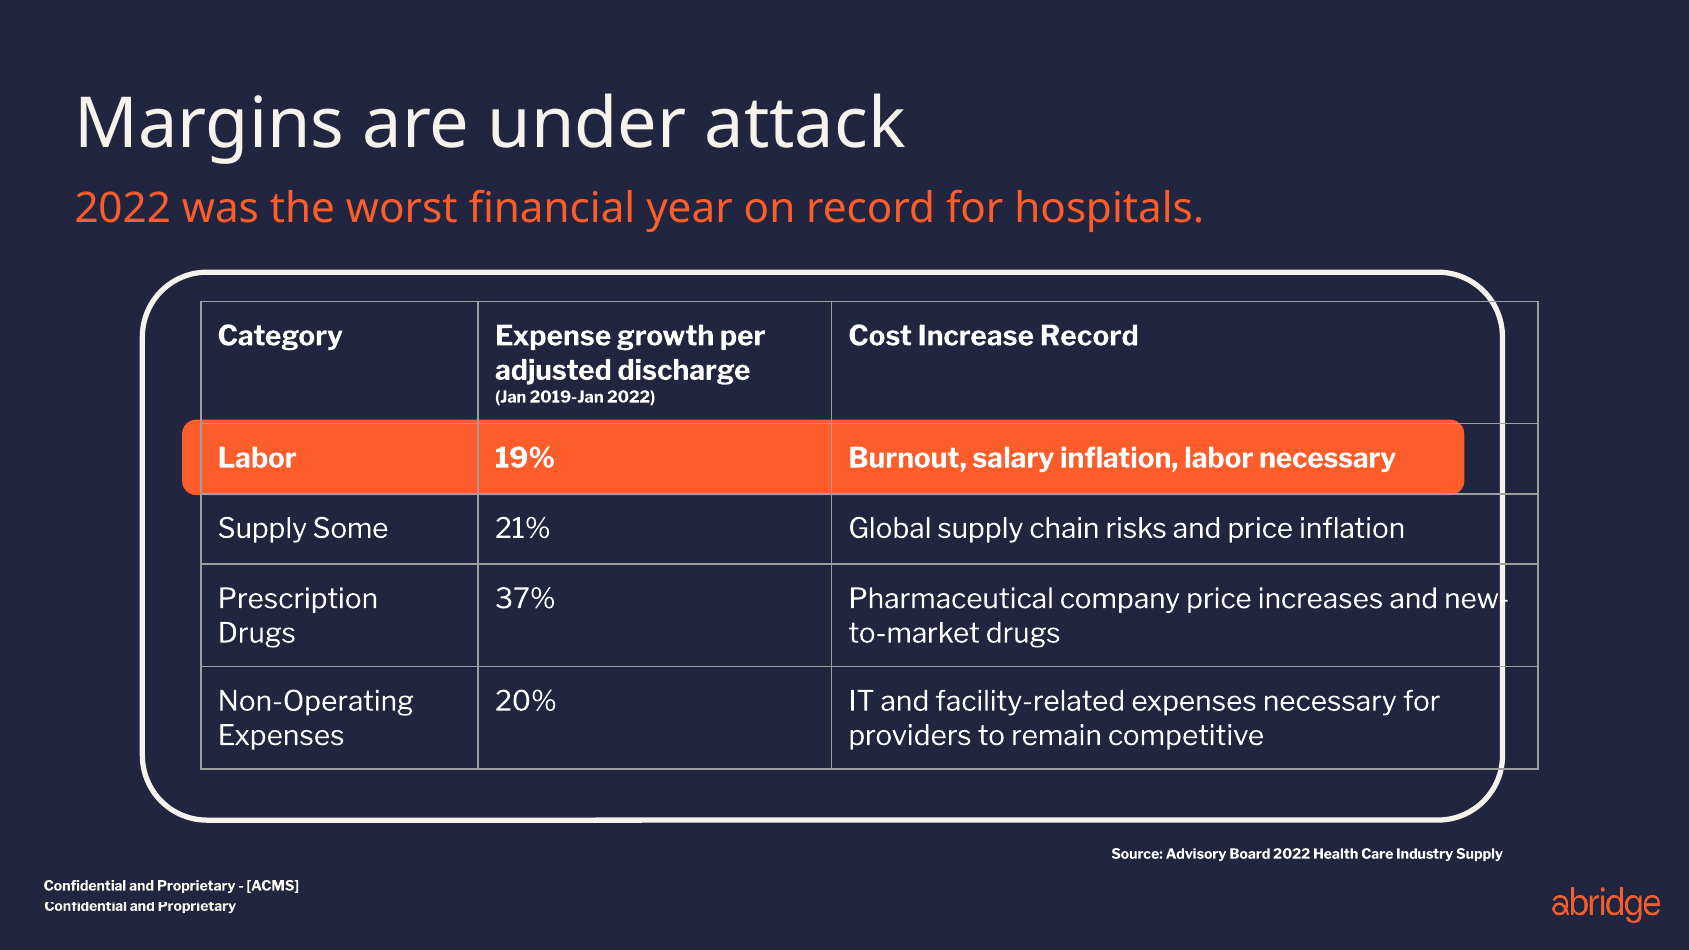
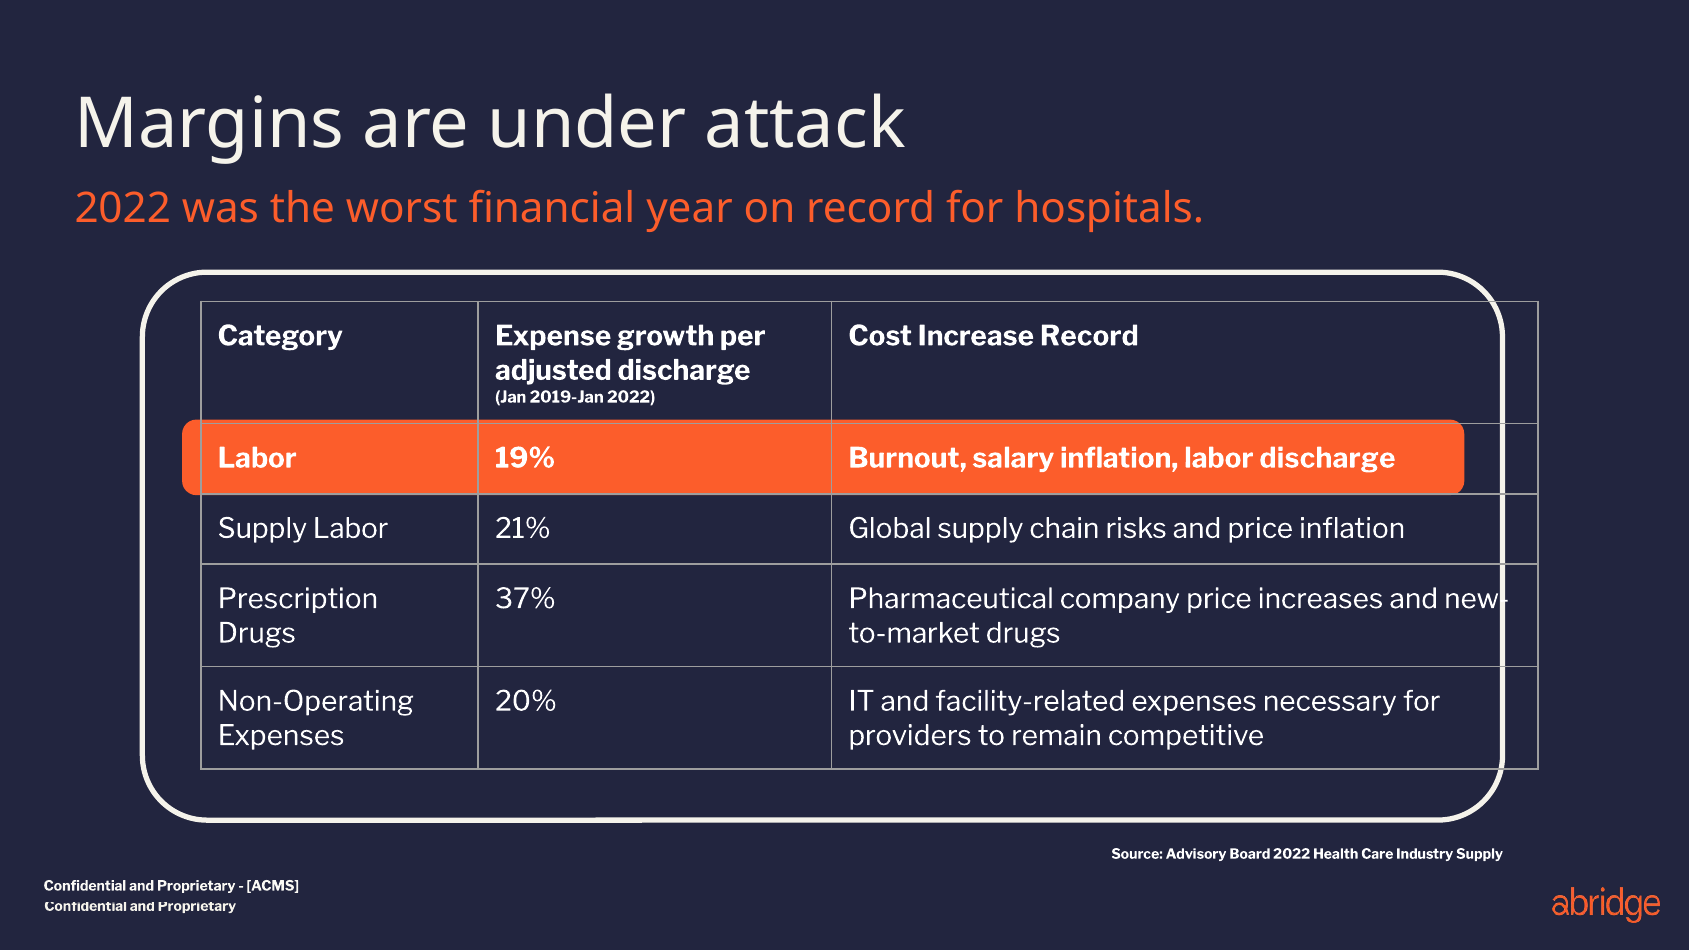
labor necessary: necessary -> discharge
Supply Some: Some -> Labor
